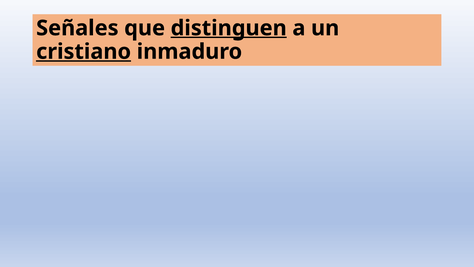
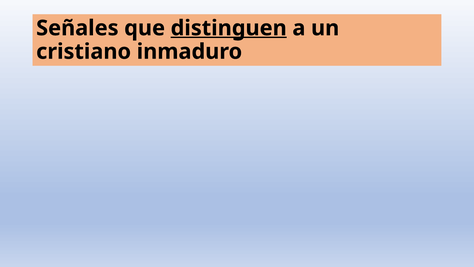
cristiano underline: present -> none
